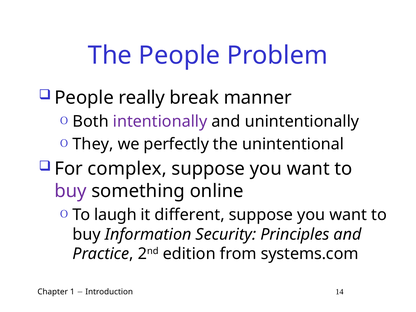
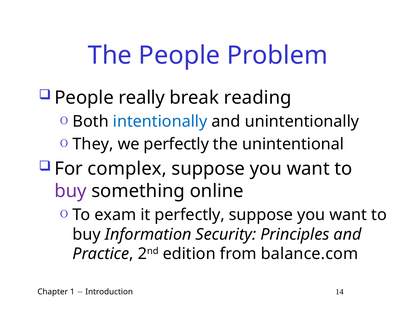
manner: manner -> reading
intentionally colour: purple -> blue
laugh: laugh -> exam
it different: different -> perfectly
systems.com: systems.com -> balance.com
